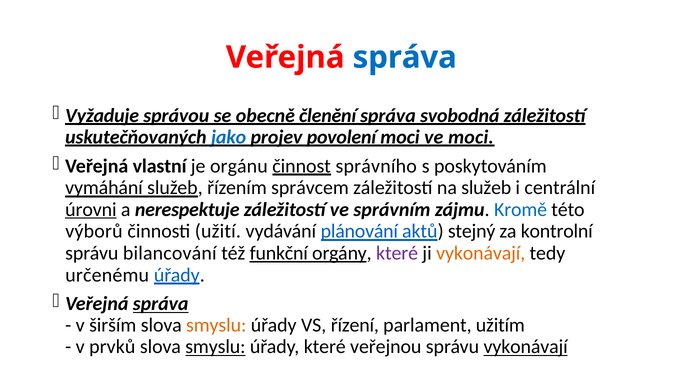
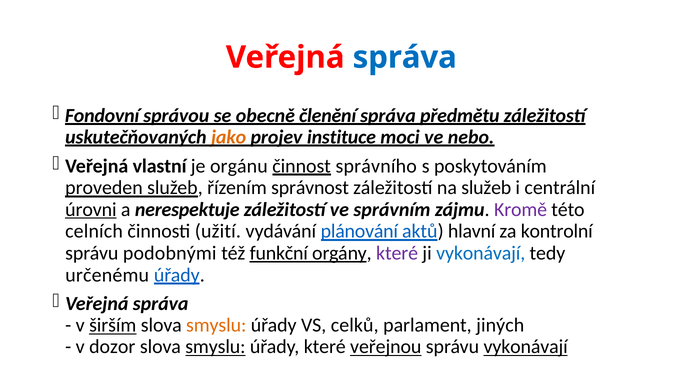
Vyžaduje: Vyžaduje -> Fondovní
svobodná: svobodná -> předmětu
jako colour: blue -> orange
povolení: povolení -> instituce
ve moci: moci -> nebo
vymáhání: vymáhání -> proveden
správcem: správcem -> správnost
Kromě colour: blue -> purple
výborů: výborů -> celních
stejný: stejný -> hlavní
bilancování: bilancování -> podobnými
vykonávají at (481, 253) colour: orange -> blue
správa at (161, 304) underline: present -> none
širším underline: none -> present
řízení: řízení -> celků
užitím: užitím -> jiných
prvků: prvků -> dozor
veřejnou underline: none -> present
